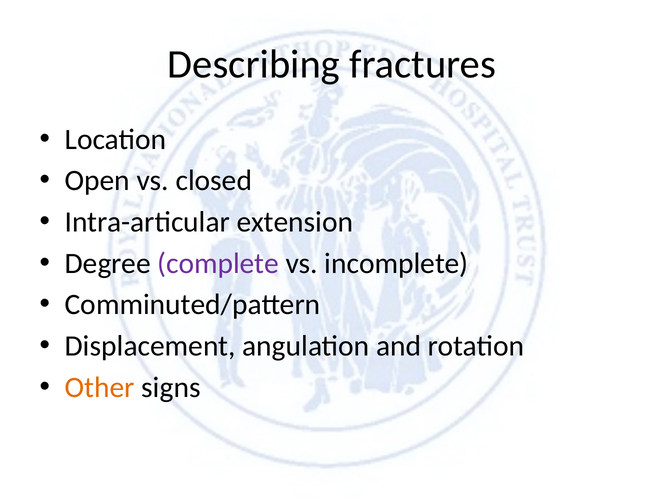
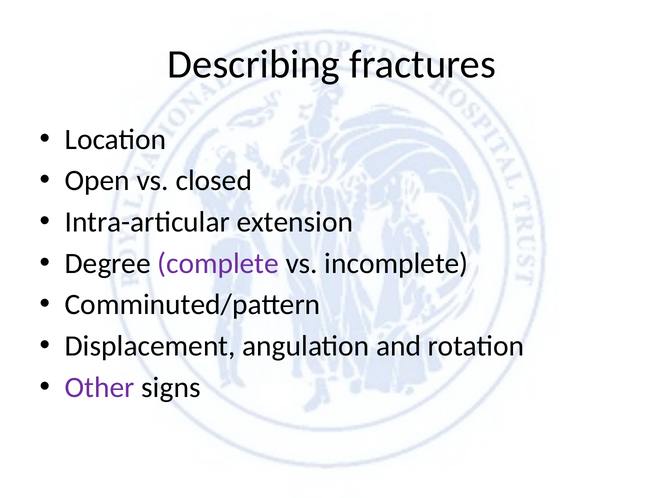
Other colour: orange -> purple
